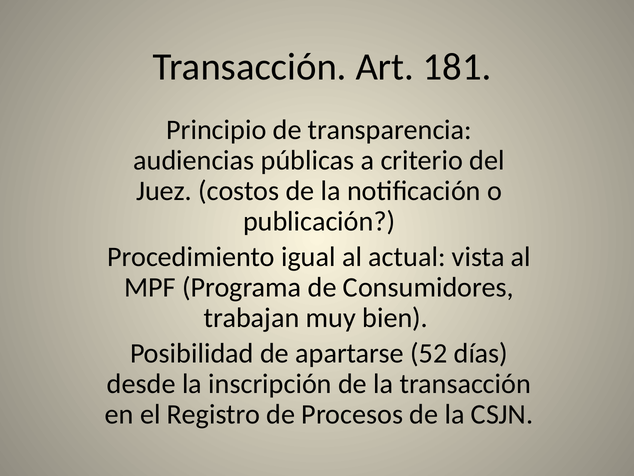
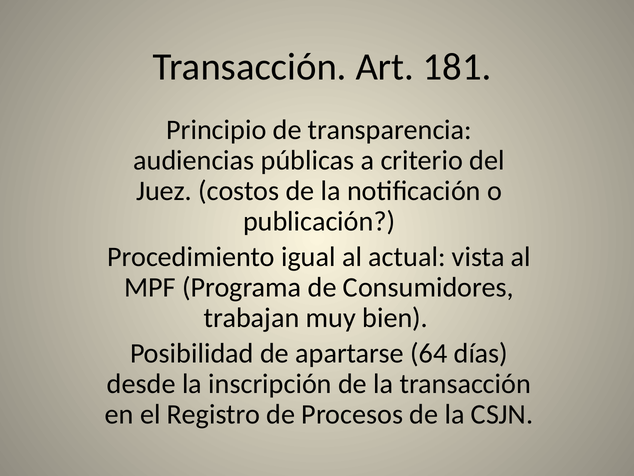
52: 52 -> 64
